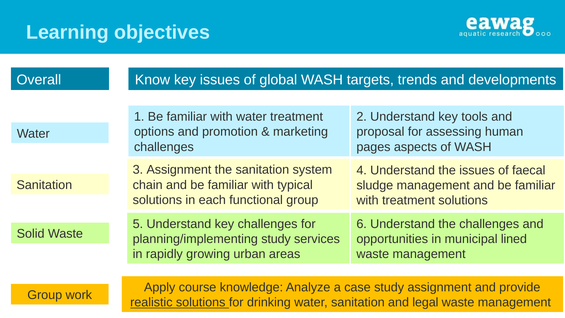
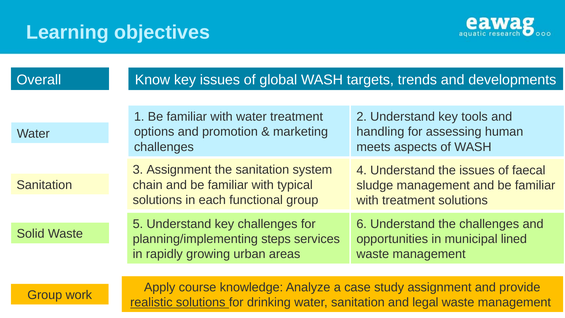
proposal: proposal -> handling
pages: pages -> meets
planning/implementing study: study -> steps
